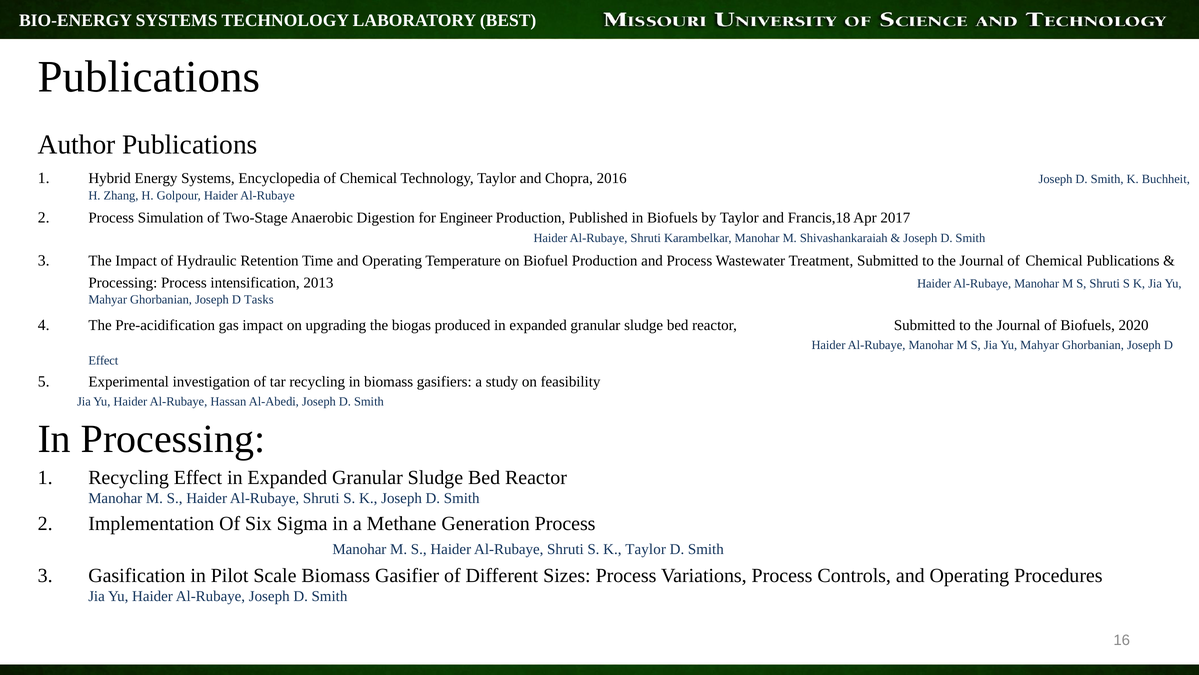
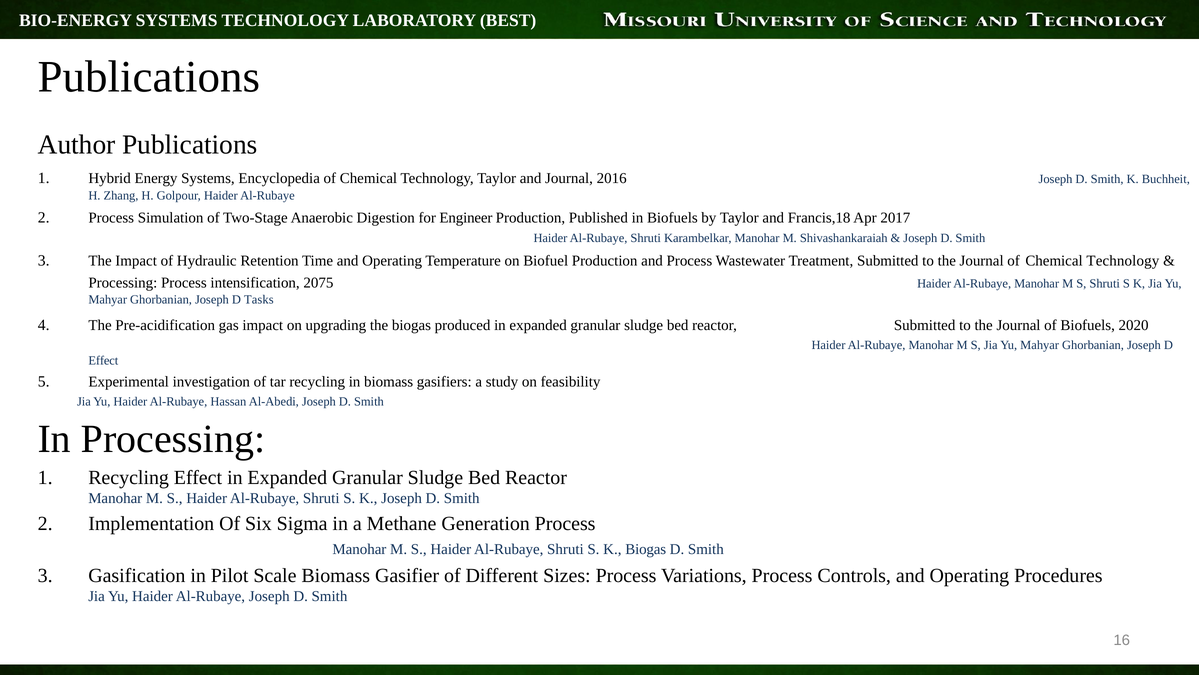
and Chopra: Chopra -> Journal
Journal of Chemical Publications: Publications -> Technology
2013: 2013 -> 2075
K Taylor: Taylor -> Biogas
